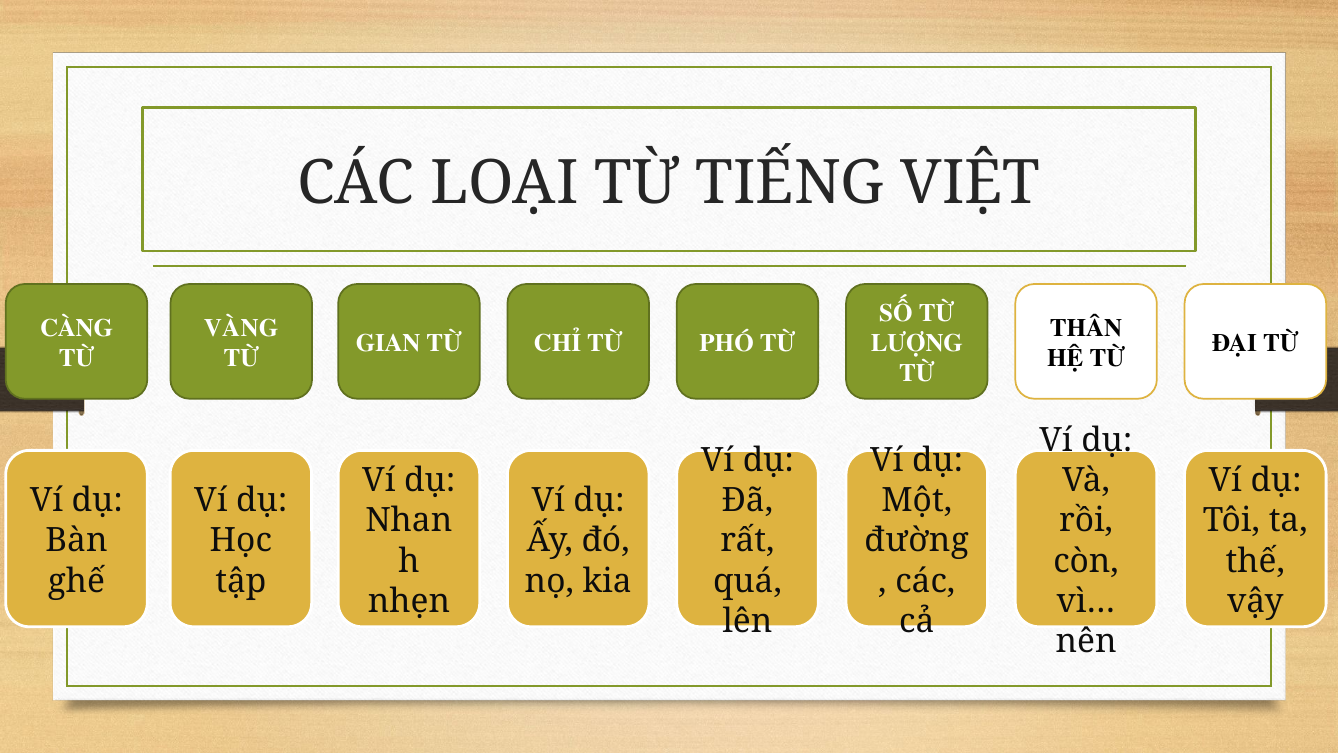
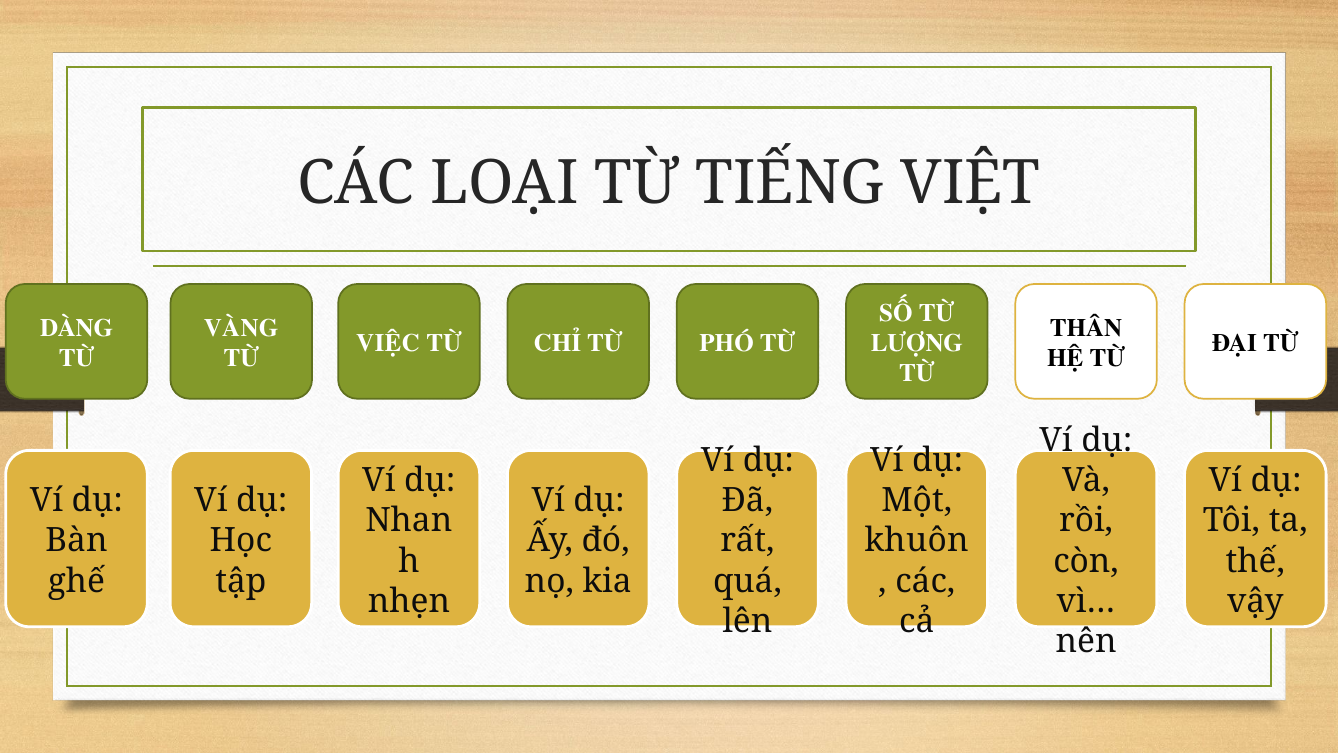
CÀNG: CÀNG -> DÀNG
GIAN: GIAN -> VIỆC
đường: đường -> khuôn
